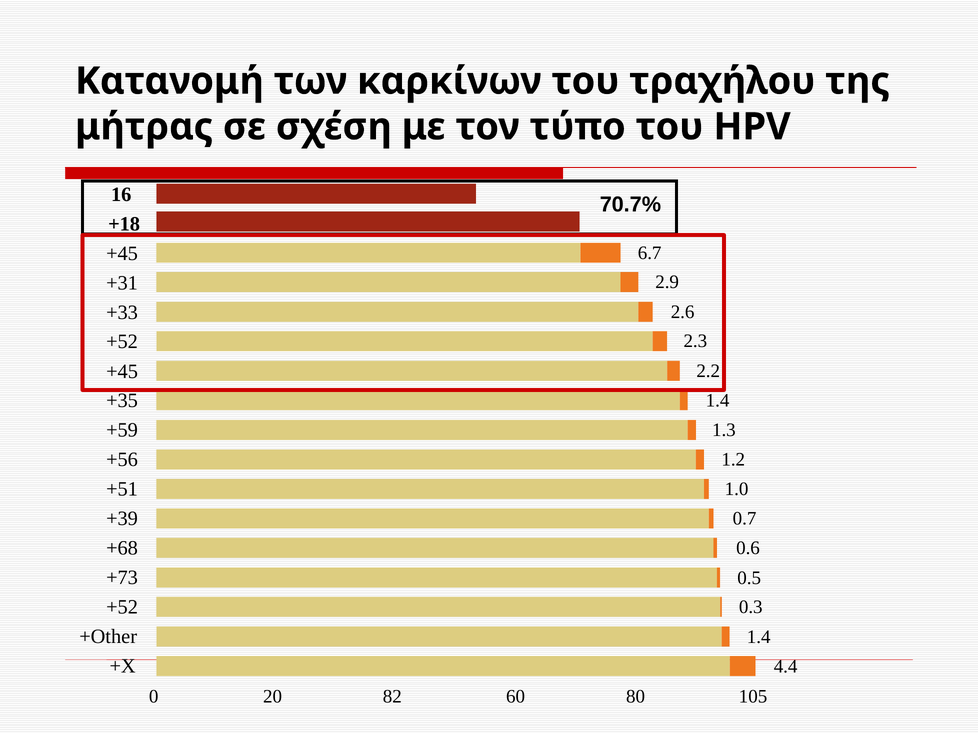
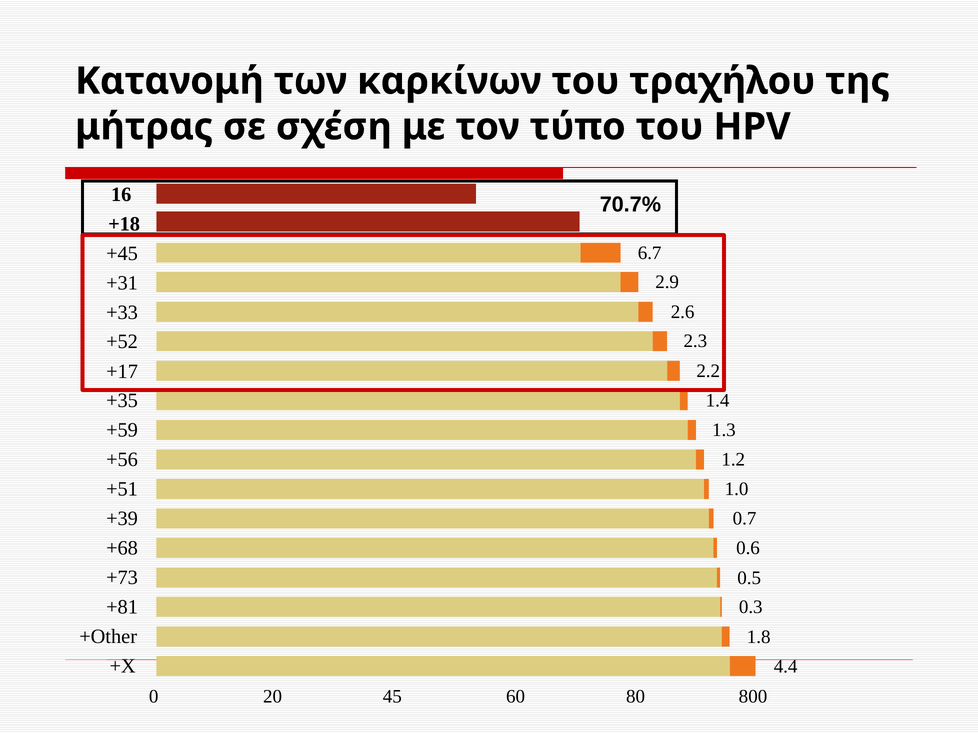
+45 at (122, 372): +45 -> +17
+52 at (122, 607): +52 -> +81
1.4 at (759, 637): 1.4 -> 1.8
82: 82 -> 45
105: 105 -> 800
